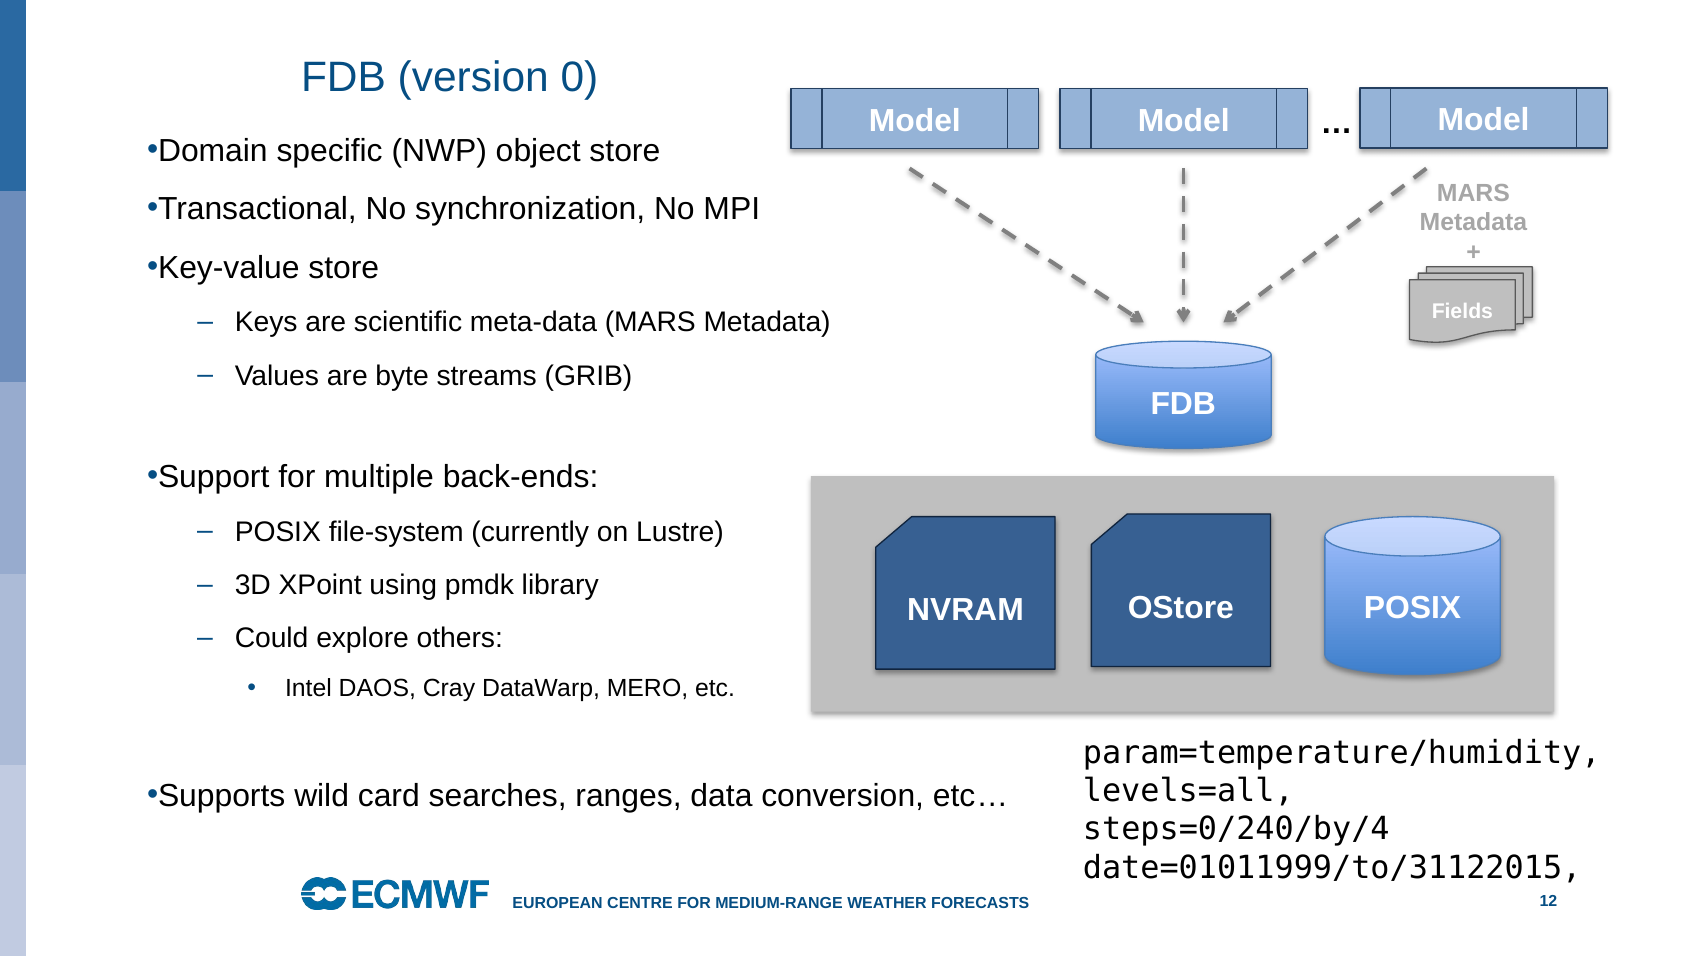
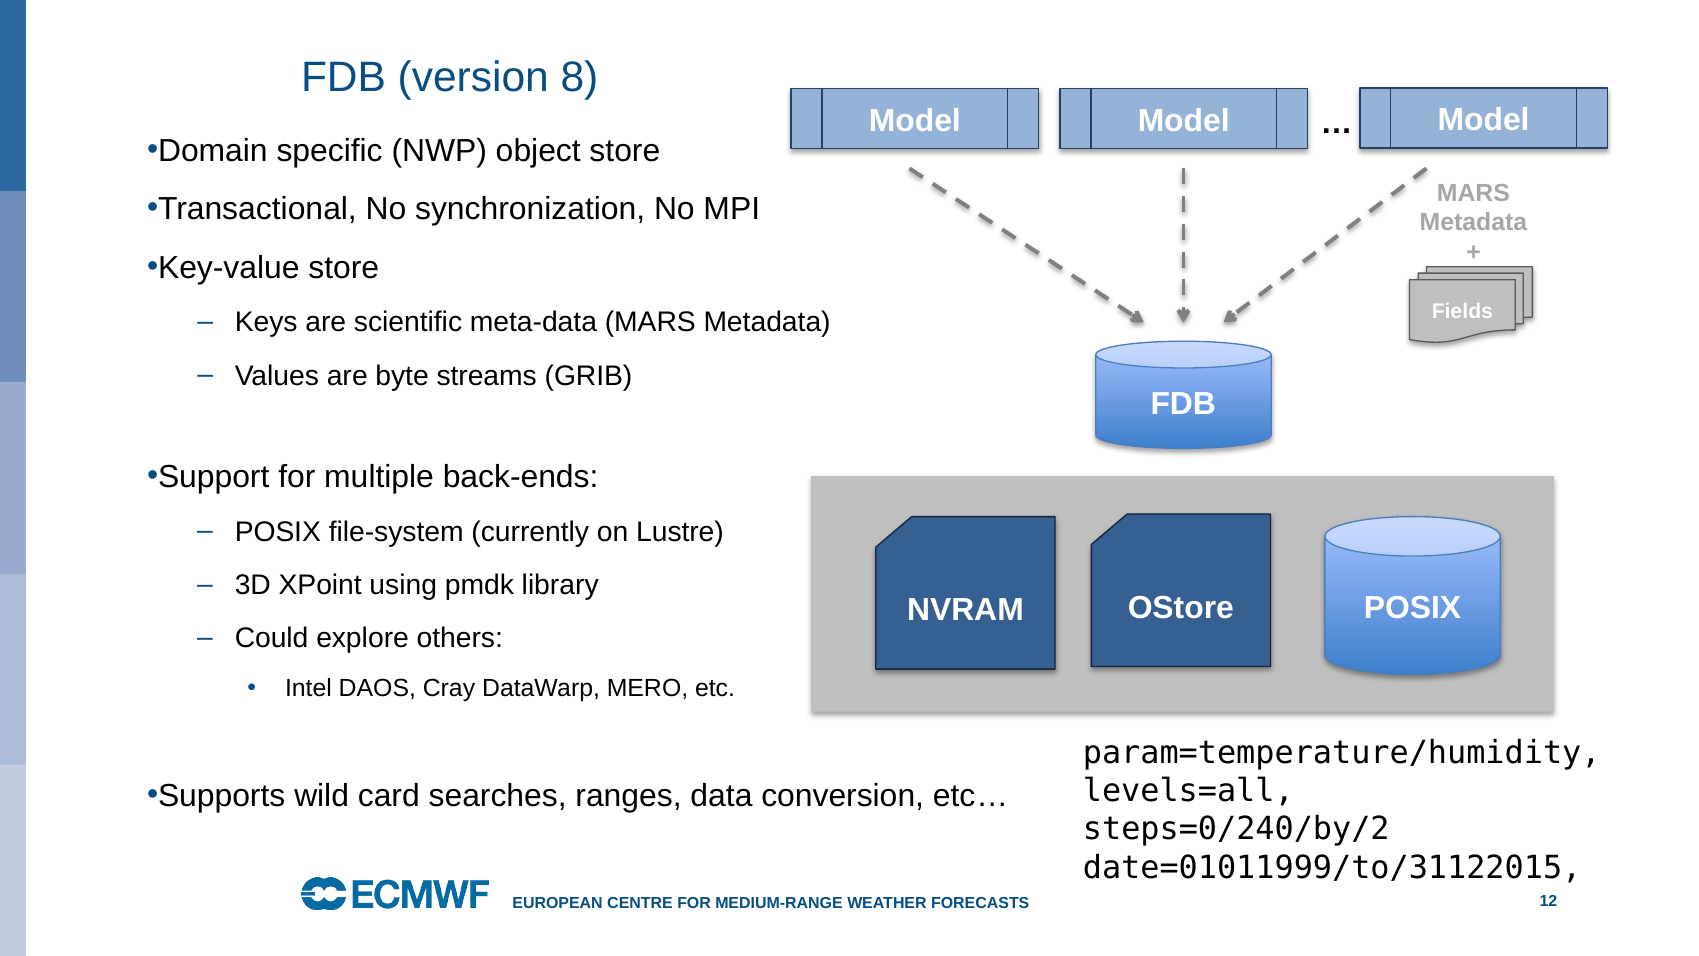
0: 0 -> 8
steps=0/240/by/4: steps=0/240/by/4 -> steps=0/240/by/2
